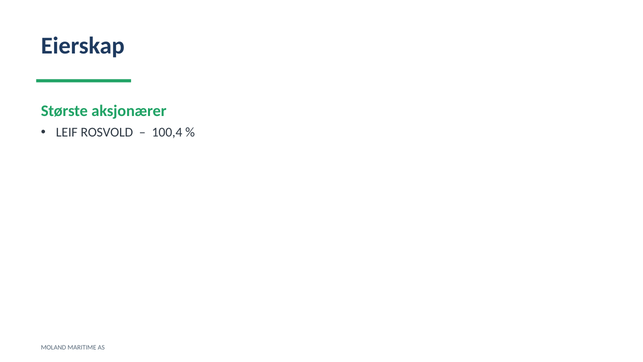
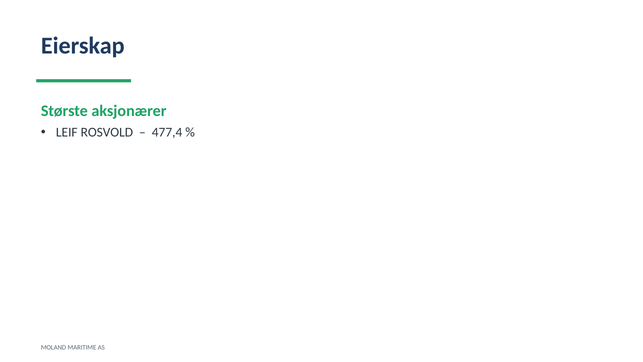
100,4: 100,4 -> 477,4
